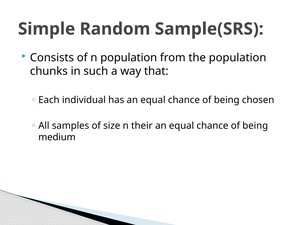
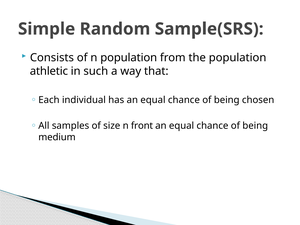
chunks: chunks -> athletic
their: their -> front
